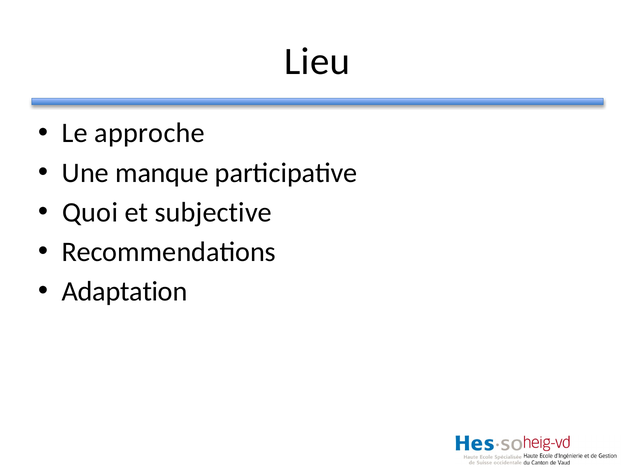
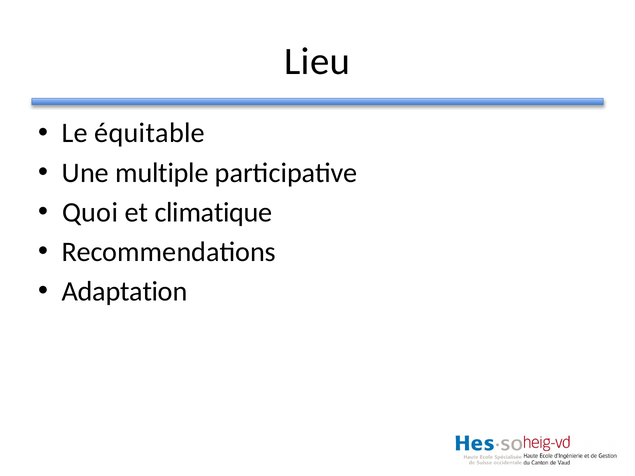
approche: approche -> équitable
manque: manque -> multiple
subjective: subjective -> climatique
